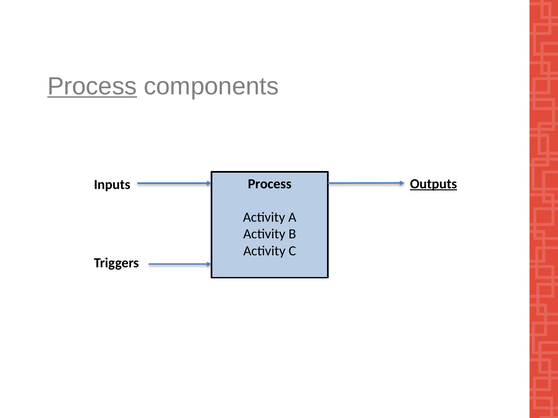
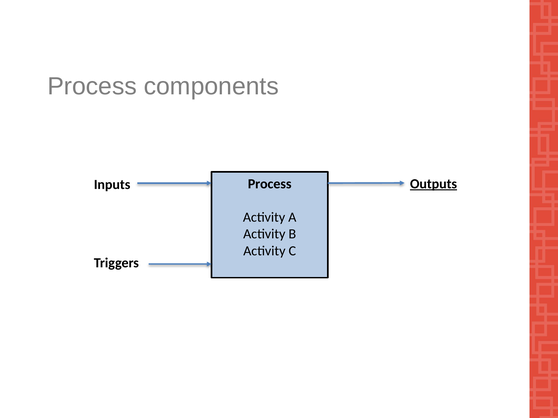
Process at (92, 86) underline: present -> none
